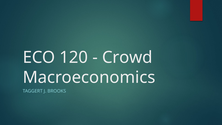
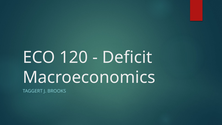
Crowd: Crowd -> Deficit
